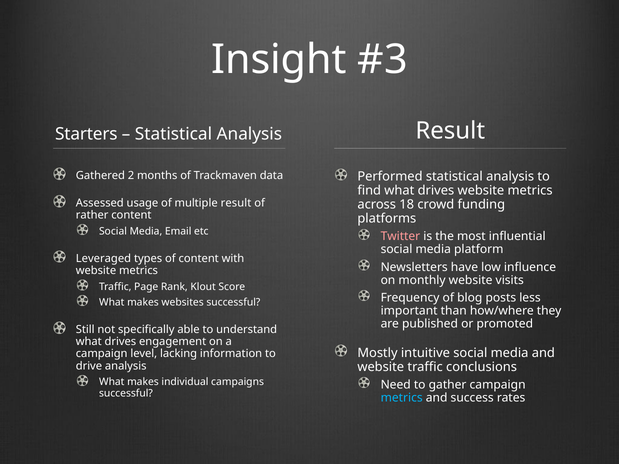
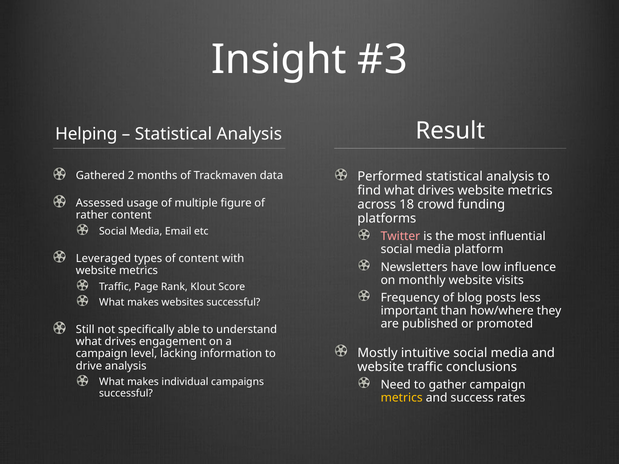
Starters: Starters -> Helping
multiple result: result -> figure
metrics at (402, 398) colour: light blue -> yellow
